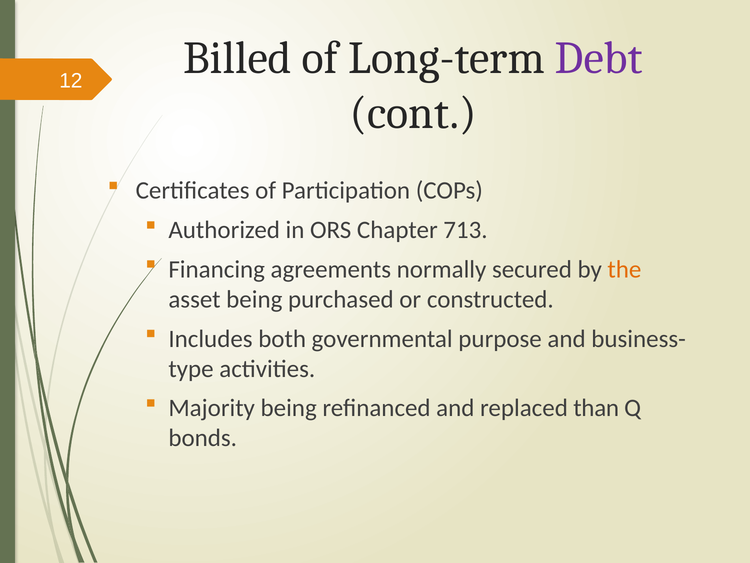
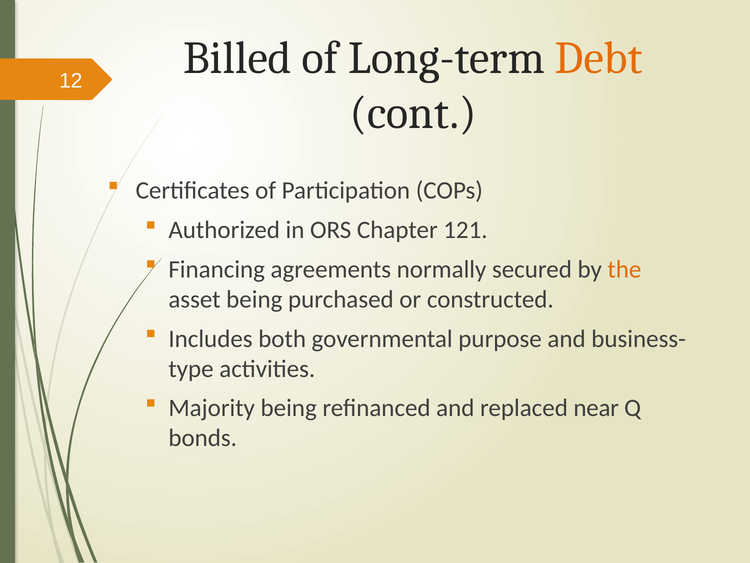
Debt colour: purple -> orange
713: 713 -> 121
than: than -> near
